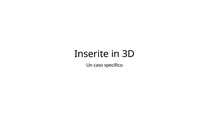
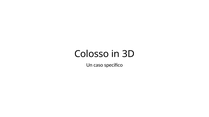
Inserite: Inserite -> Colosso
